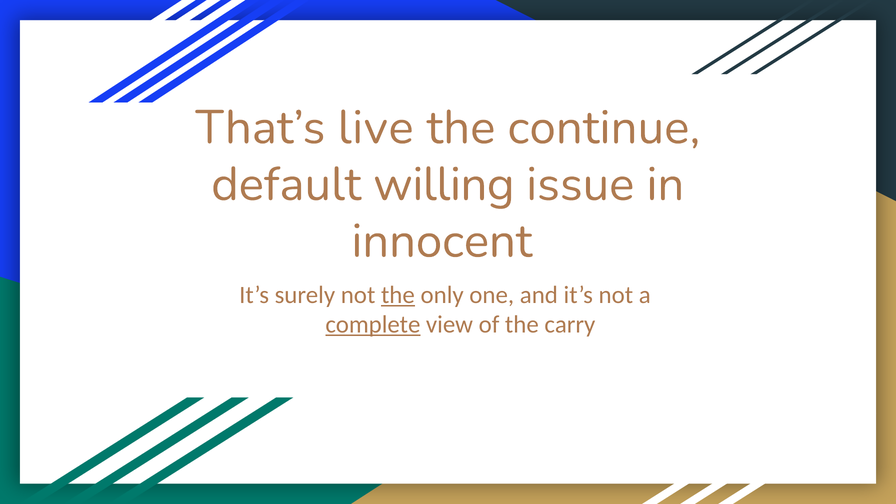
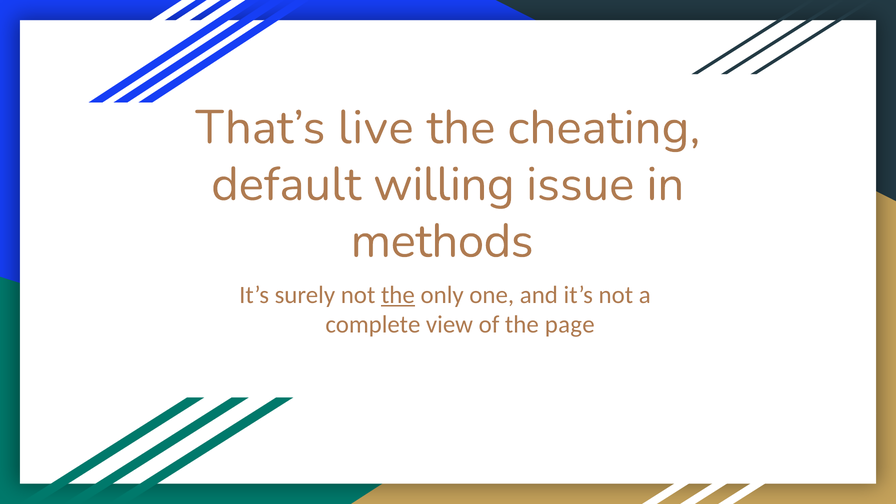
continue: continue -> cheating
innocent: innocent -> methods
complete underline: present -> none
carry: carry -> page
